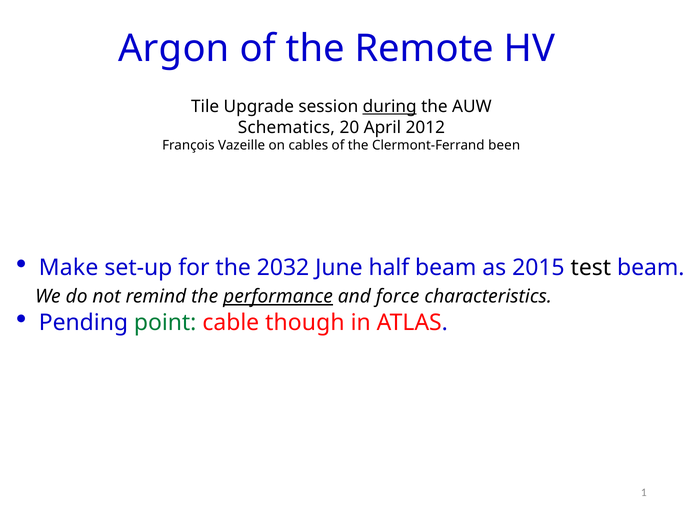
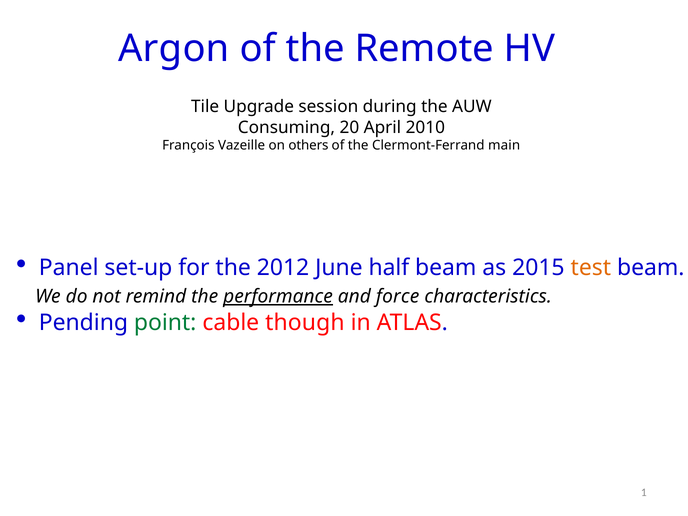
during underline: present -> none
Schematics: Schematics -> Consuming
2012: 2012 -> 2010
cables: cables -> others
been: been -> main
Make: Make -> Panel
2032: 2032 -> 2012
test colour: black -> orange
